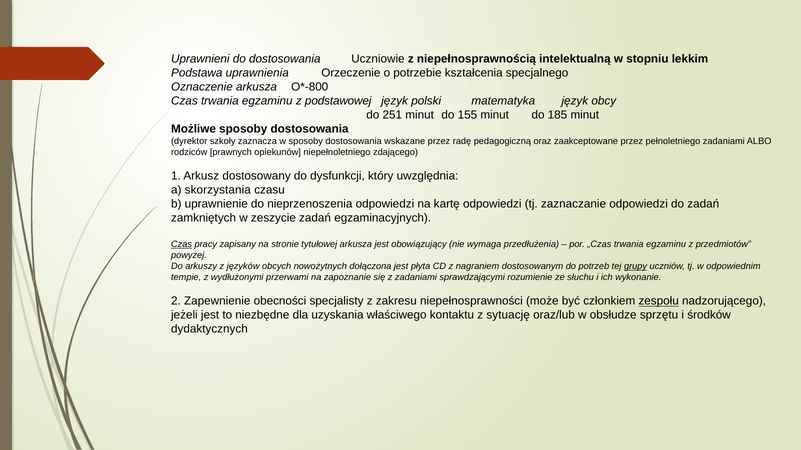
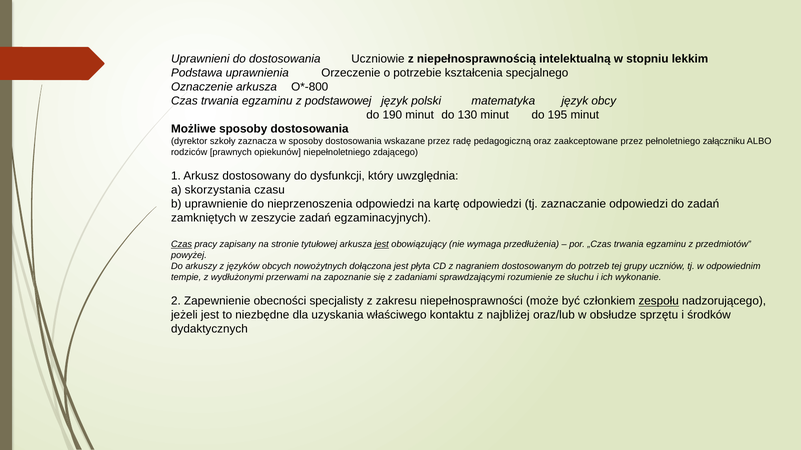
251: 251 -> 190
155: 155 -> 130
185: 185 -> 195
pełnoletniego zadaniami: zadaniami -> załączniku
jest at (382, 245) underline: none -> present
grupy underline: present -> none
sytuację: sytuację -> najbliżej
